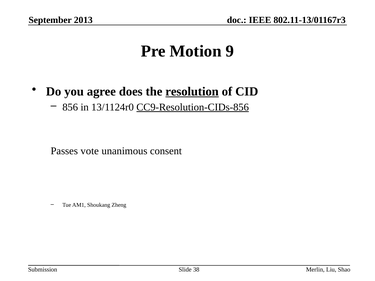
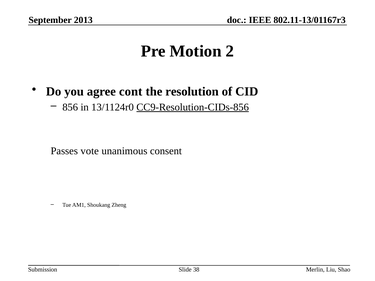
9: 9 -> 2
does: does -> cont
resolution underline: present -> none
